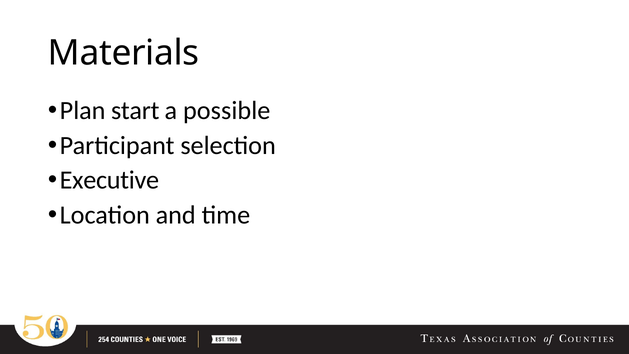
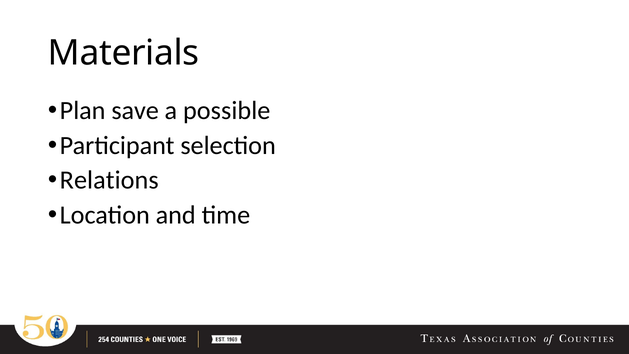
start: start -> save
Executive: Executive -> Relations
